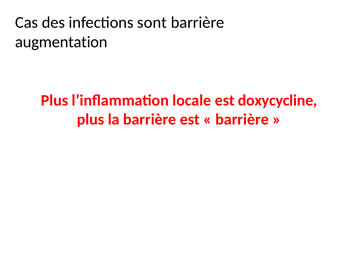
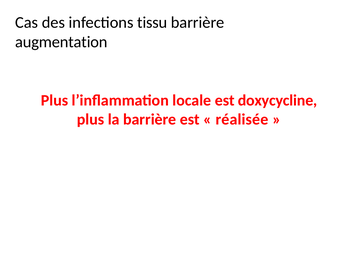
sont: sont -> tissu
barrière at (242, 120): barrière -> réalisée
